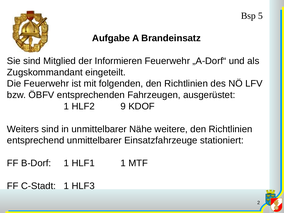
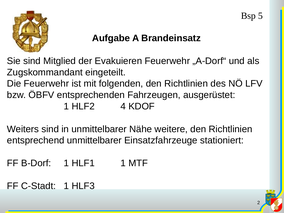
Informieren: Informieren -> Evakuieren
9: 9 -> 4
